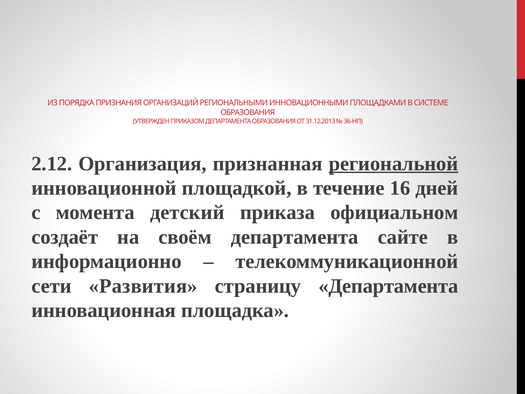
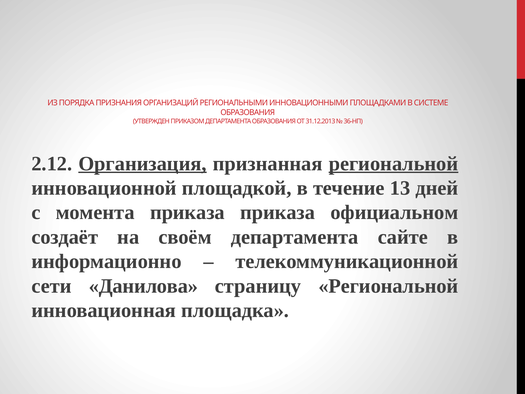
Организация underline: none -> present
16: 16 -> 13
момента детский: детский -> приказа
Развития: Развития -> Данилова
страницу Департамента: Департамента -> Региональной
